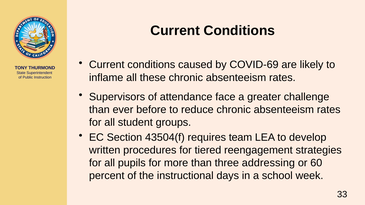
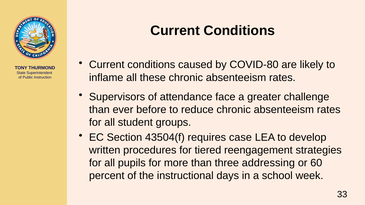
COVID-69: COVID-69 -> COVID-80
team: team -> case
